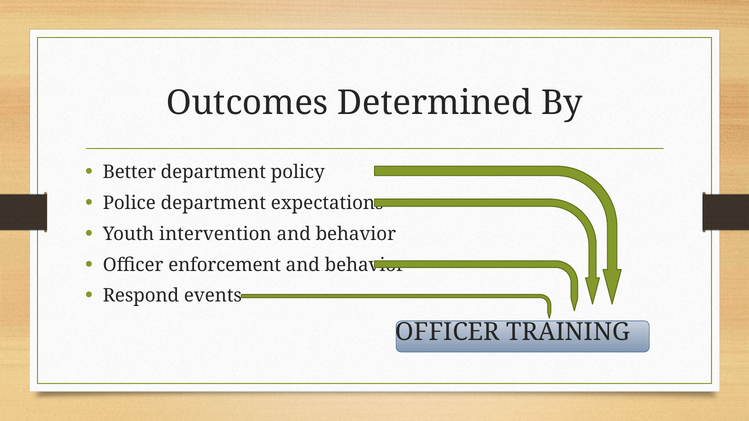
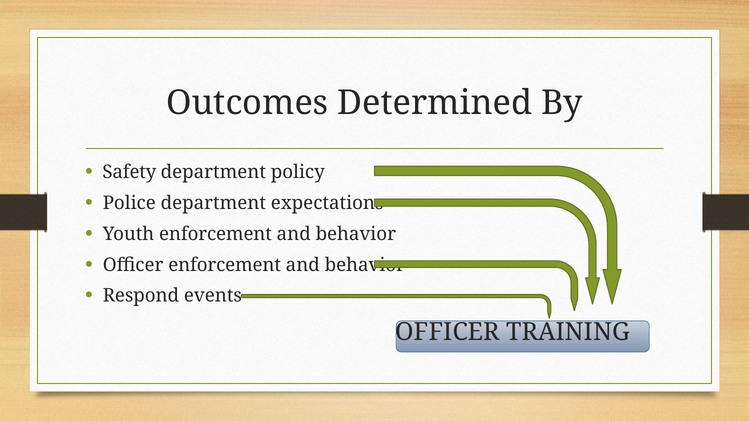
Better: Better -> Safety
Youth intervention: intervention -> enforcement
